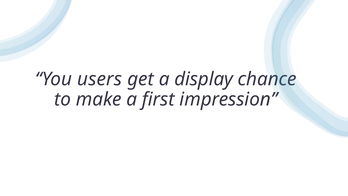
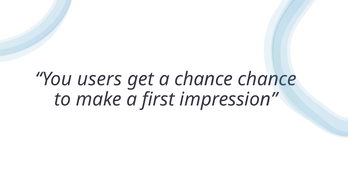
a display: display -> chance
